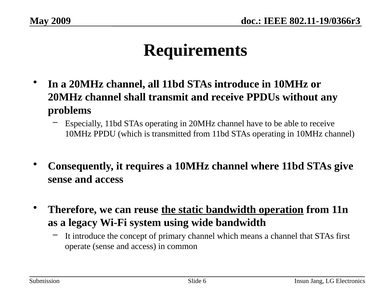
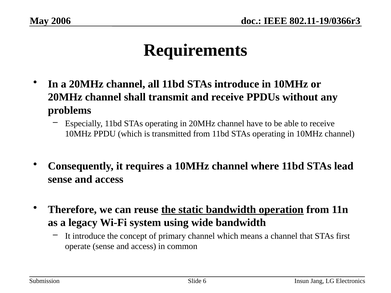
2009: 2009 -> 2006
give: give -> lead
